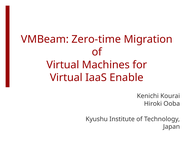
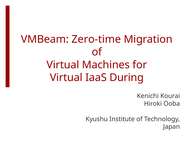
Enable: Enable -> During
